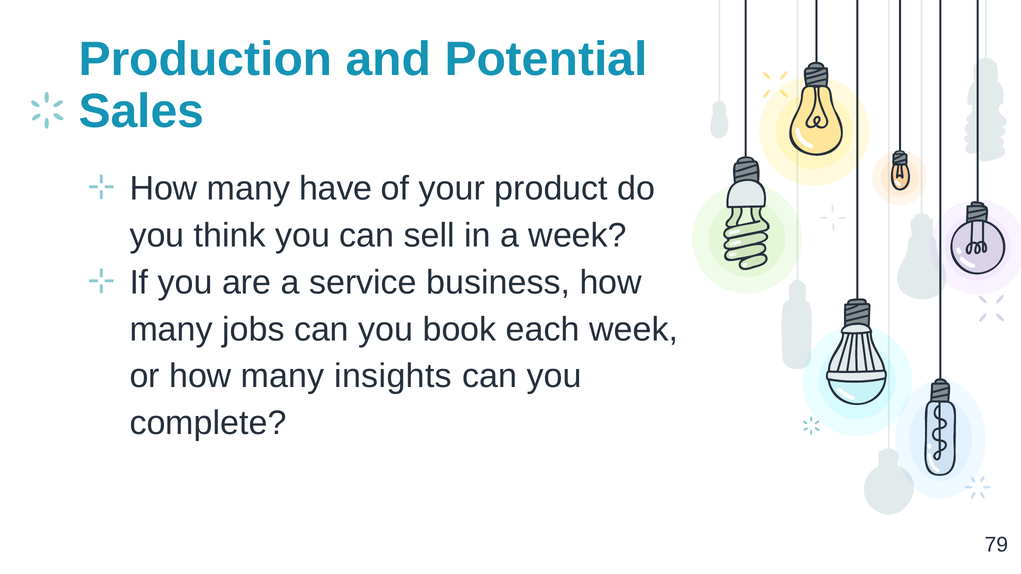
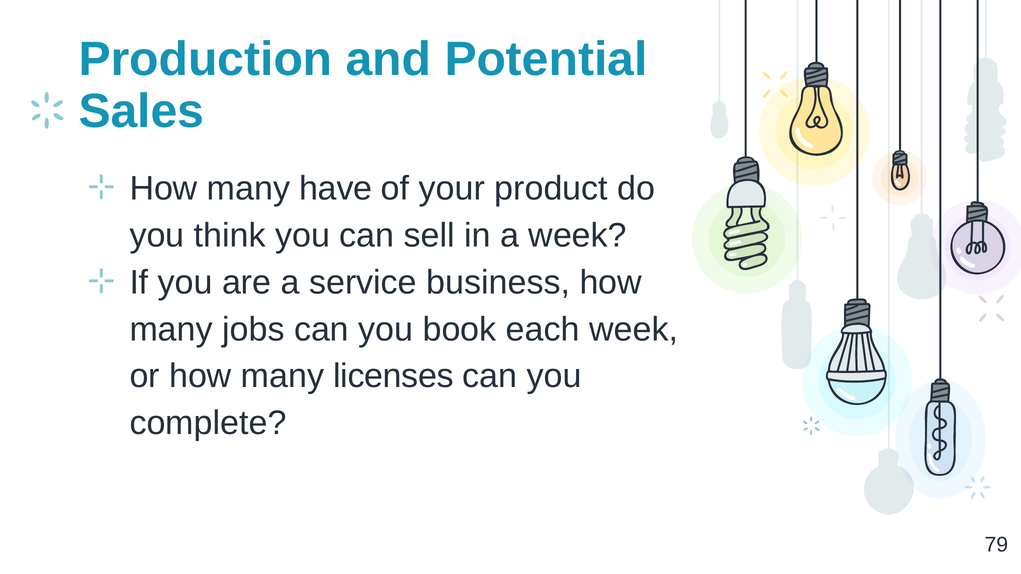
insights: insights -> licenses
